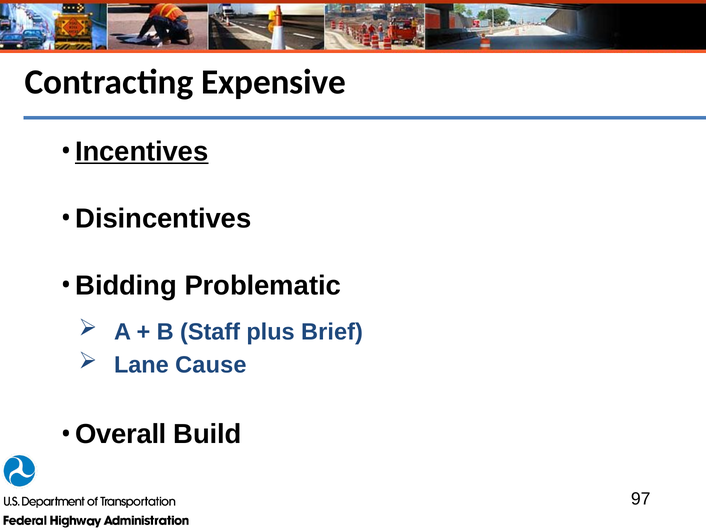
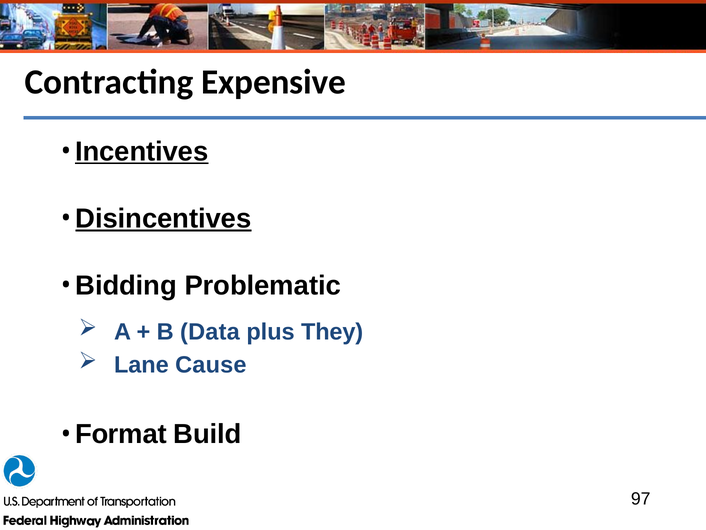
Disincentives underline: none -> present
Staff: Staff -> Data
Brief: Brief -> They
Overall: Overall -> Format
